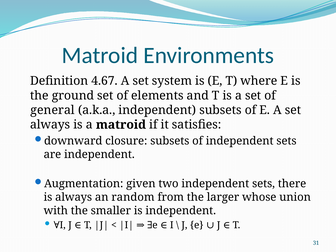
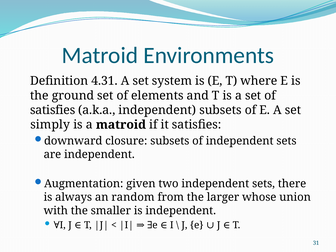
4.67: 4.67 -> 4.31
general at (53, 110): general -> satisfies
always at (50, 125): always -> simply
